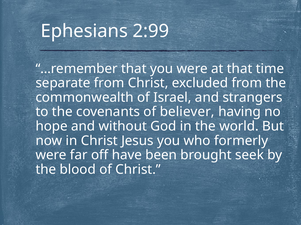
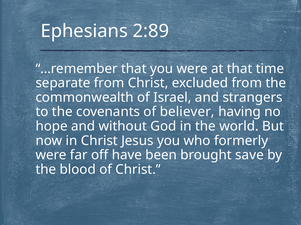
2:99: 2:99 -> 2:89
seek: seek -> save
